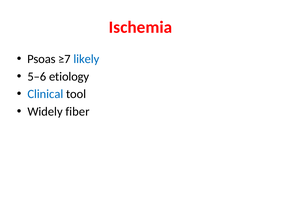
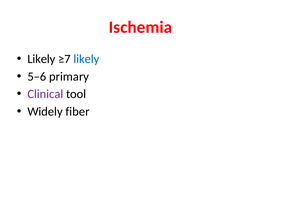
Psoas at (41, 59): Psoas -> Likely
etiology: etiology -> primary
Clinical colour: blue -> purple
